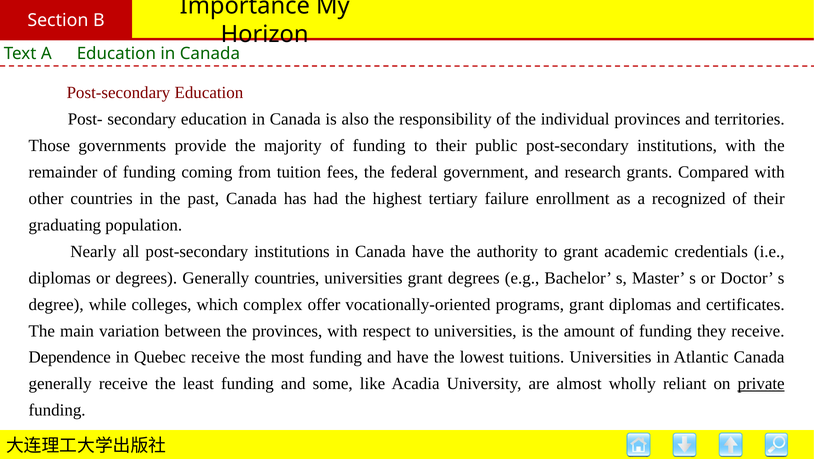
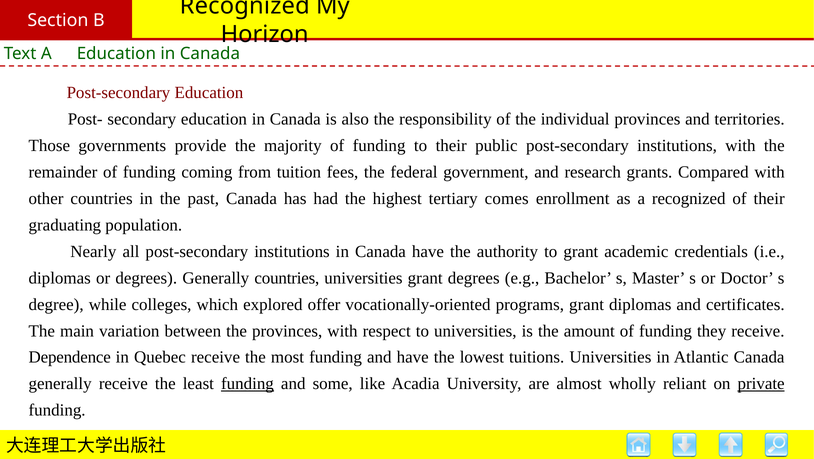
Importance at (245, 6): Importance -> Recognized
failure: failure -> comes
complex: complex -> explored
funding at (247, 383) underline: none -> present
